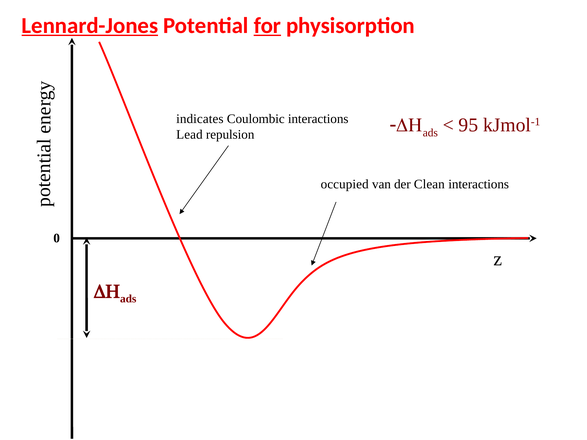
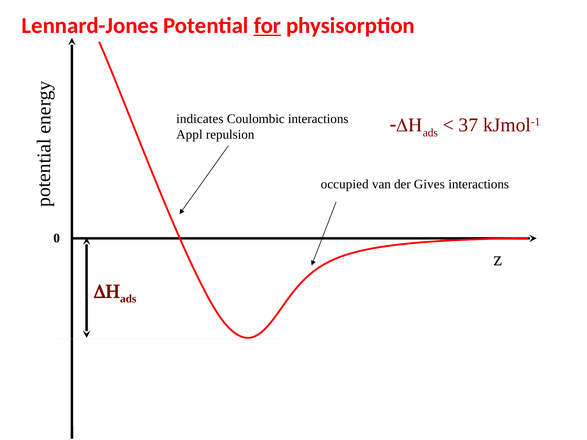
Lennard-Jones underline: present -> none
95: 95 -> 37
Lead: Lead -> Appl
Clean: Clean -> Gives
